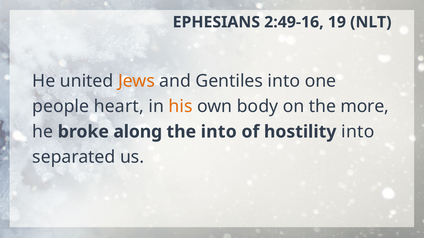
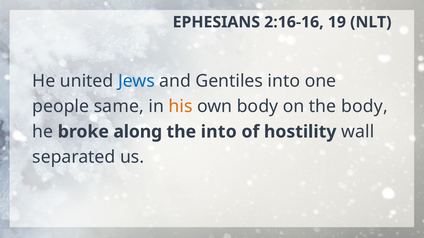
2:49-16: 2:49-16 -> 2:16-16
Jews colour: orange -> blue
heart: heart -> same
the more: more -> body
hostility into: into -> wall
